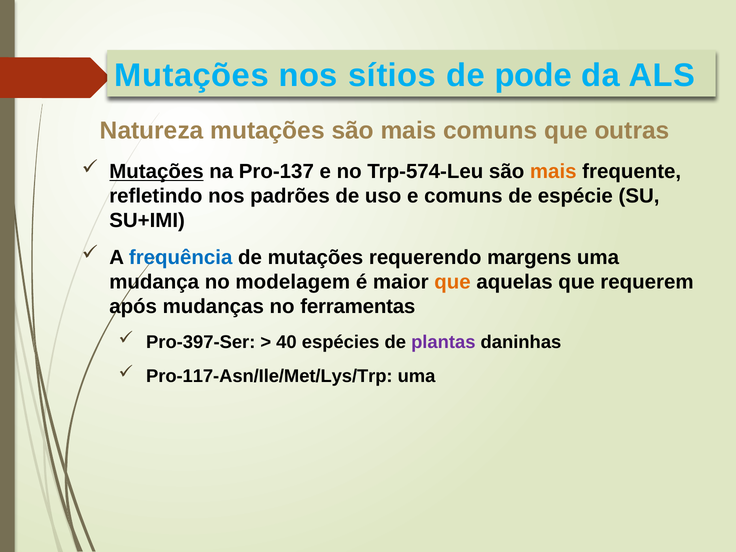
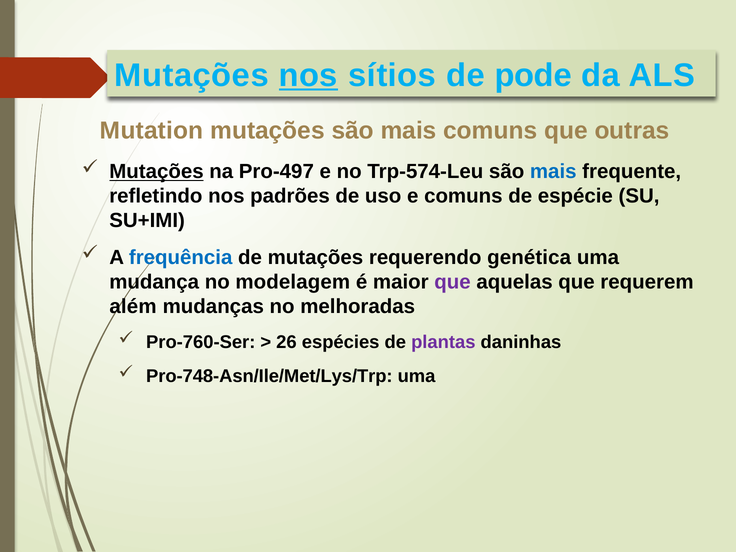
nos at (308, 75) underline: none -> present
Natureza: Natureza -> Mutation
Pro-137: Pro-137 -> Pro-497
mais at (553, 172) colour: orange -> blue
margens: margens -> genética
que at (453, 282) colour: orange -> purple
após: após -> além
ferramentas: ferramentas -> melhoradas
Pro-397-Ser: Pro-397-Ser -> Pro-760-Ser
40: 40 -> 26
Pro-117-Asn/Ile/Met/Lys/Trp: Pro-117-Asn/Ile/Met/Lys/Trp -> Pro-748-Asn/Ile/Met/Lys/Trp
